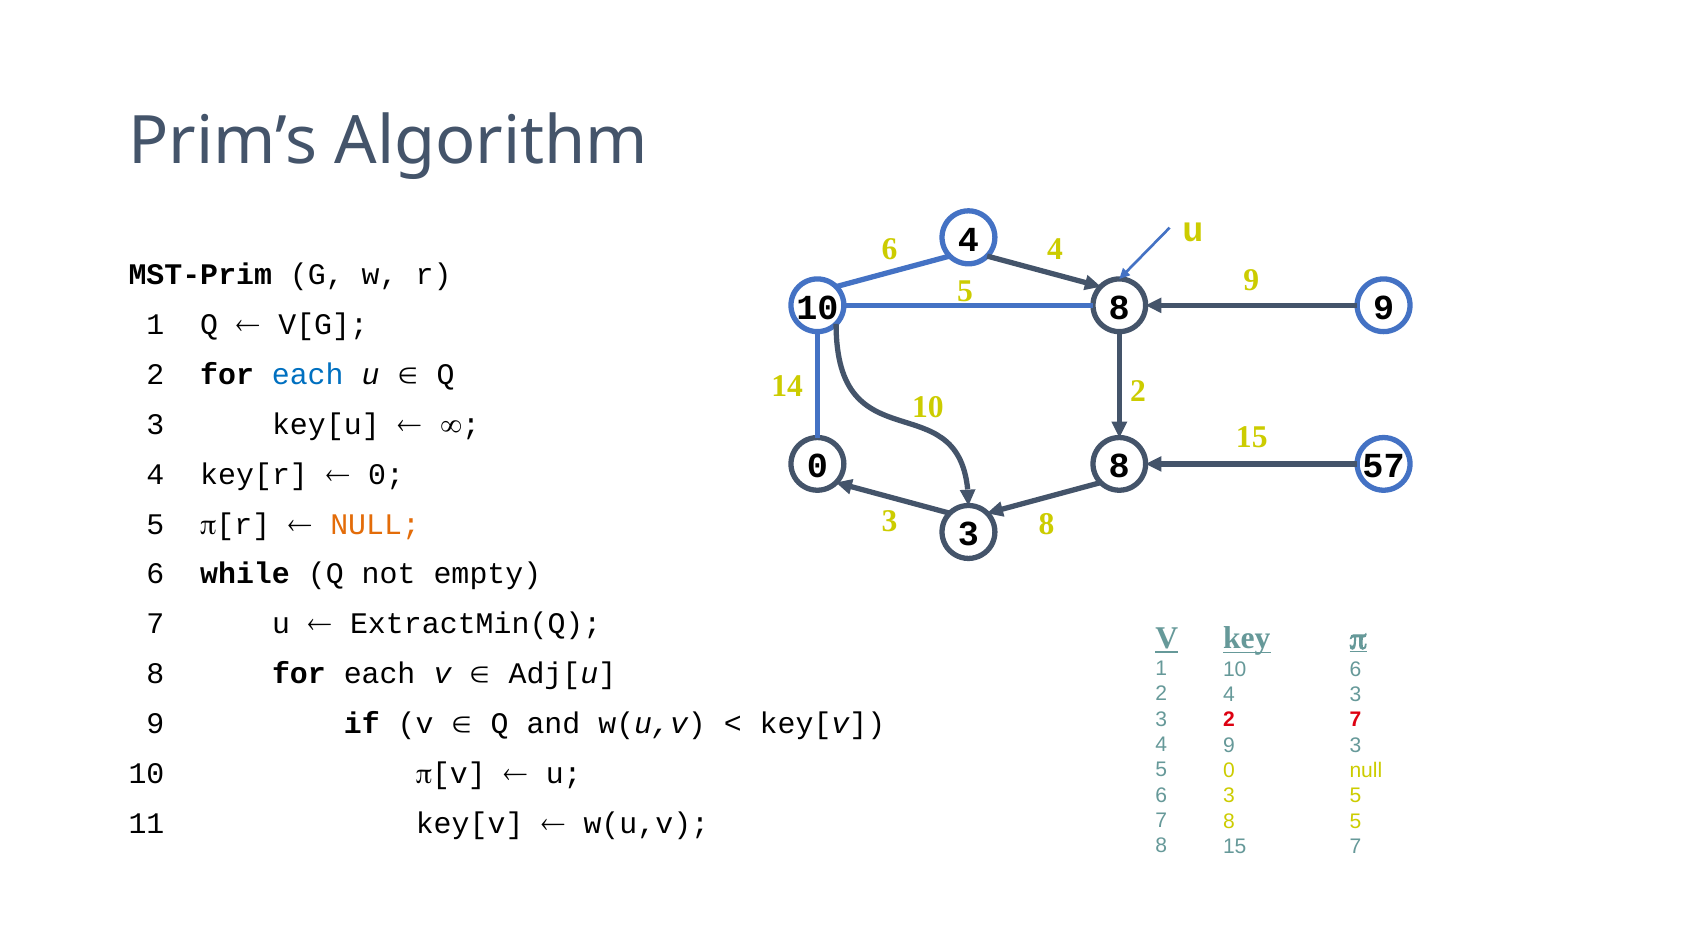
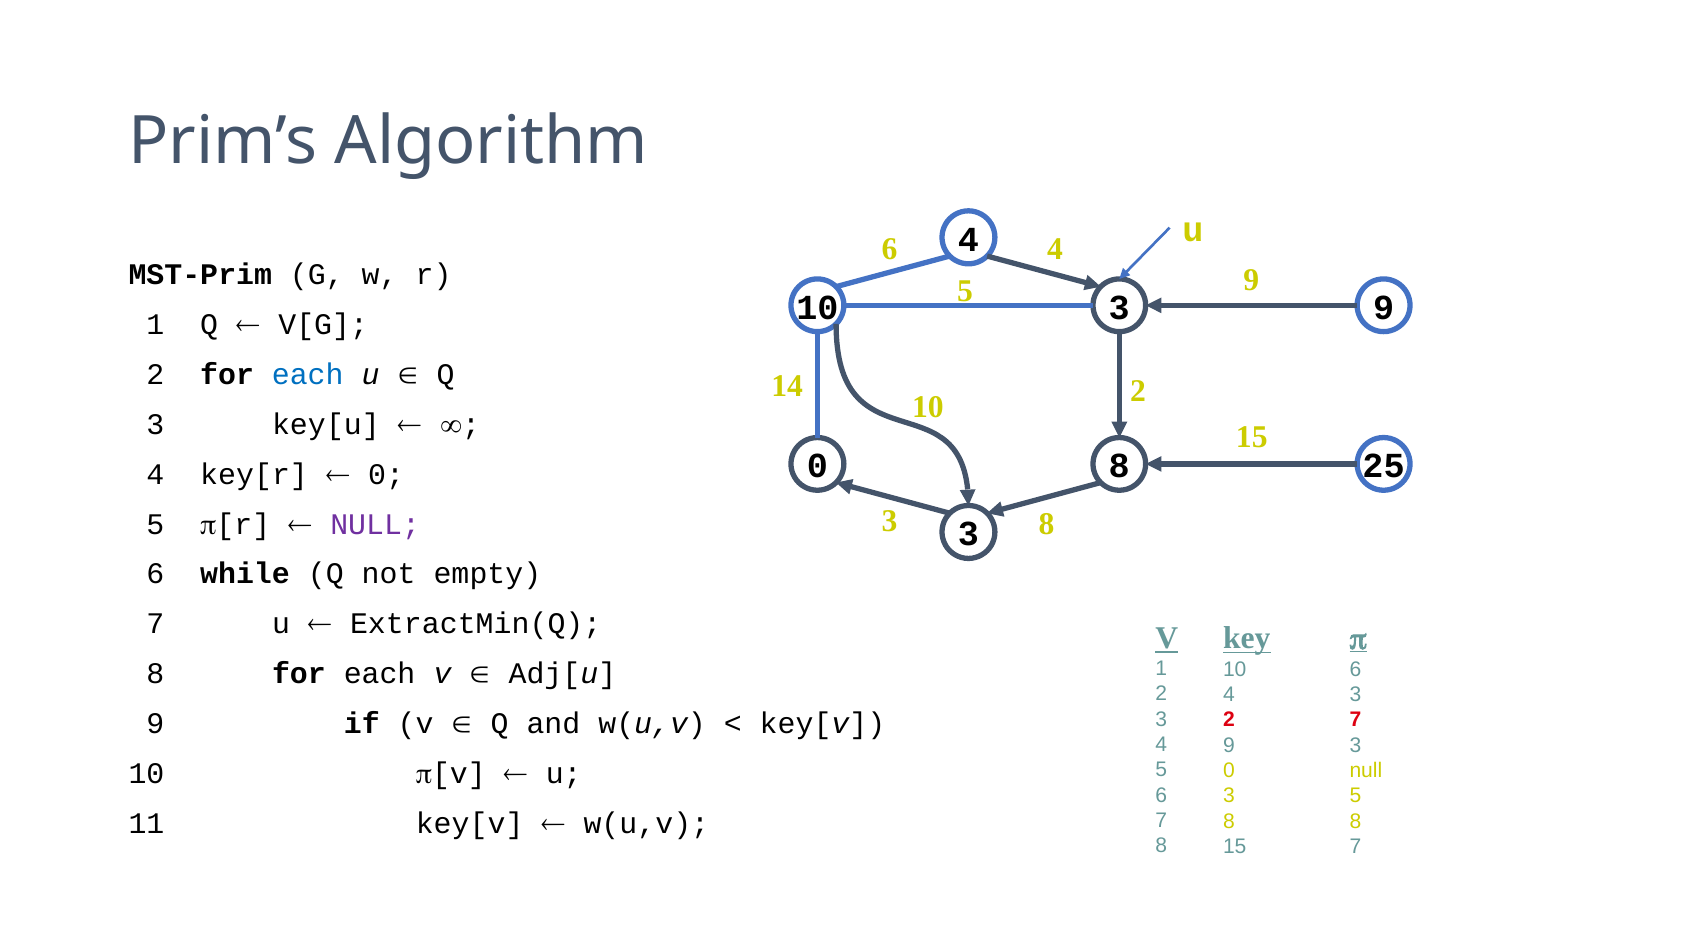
8 at (1119, 308): 8 -> 3
57: 57 -> 25
NULL at (375, 524) colour: orange -> purple
8 5: 5 -> 8
